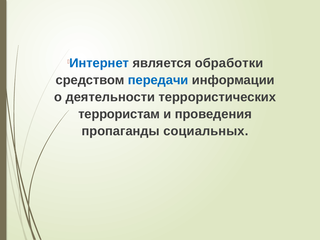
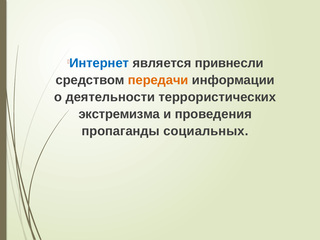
обработки: обработки -> привнесли
передачи colour: blue -> orange
террористам: террористам -> экстремизма
